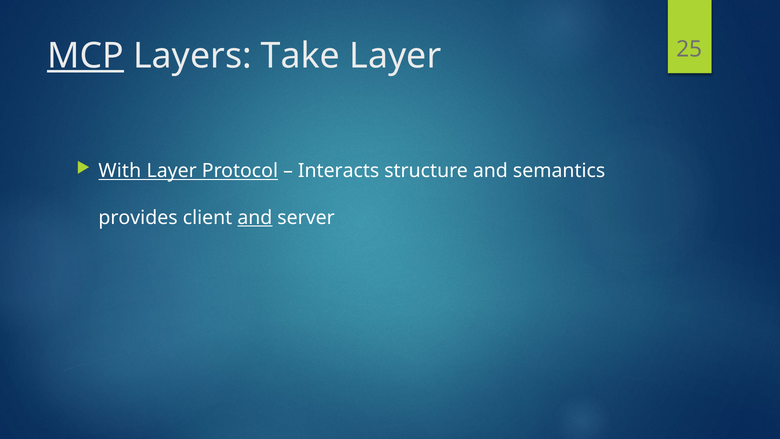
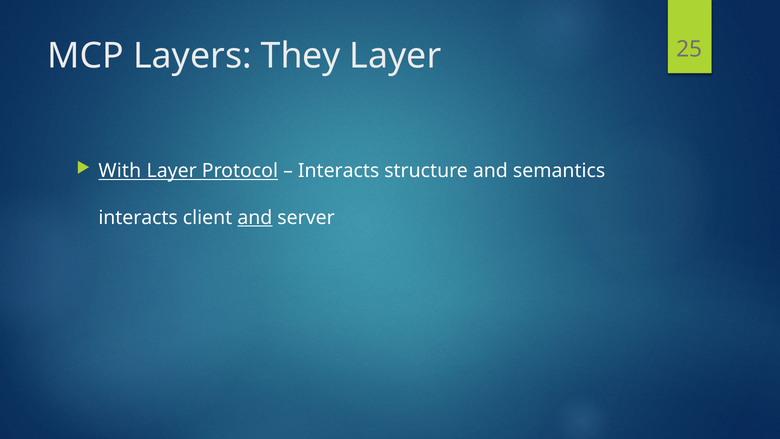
MCP underline: present -> none
Take: Take -> They
provides at (138, 218): provides -> interacts
